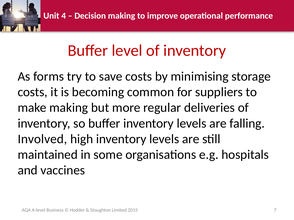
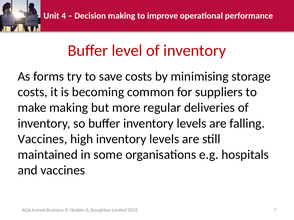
Involved at (42, 139): Involved -> Vaccines
